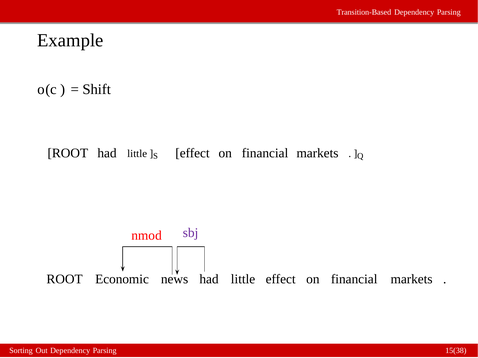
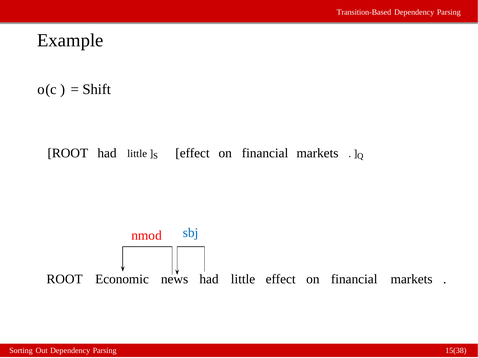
sbj colour: purple -> blue
